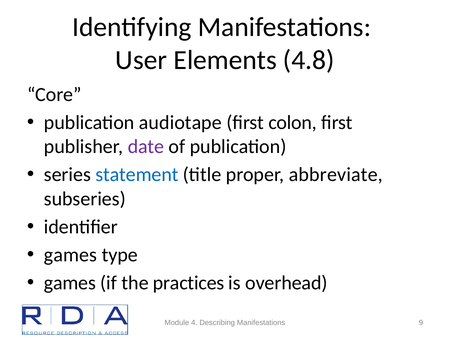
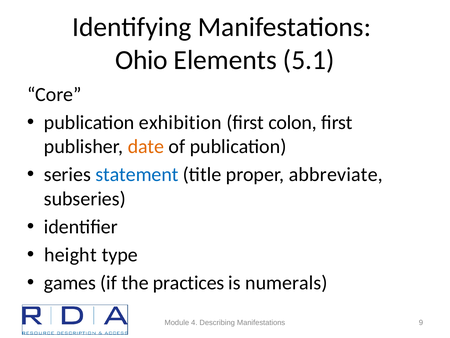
User: User -> Ohio
4.8: 4.8 -> 5.1
audiotape: audiotape -> exhibition
date colour: purple -> orange
games at (70, 254): games -> height
overhead: overhead -> numerals
